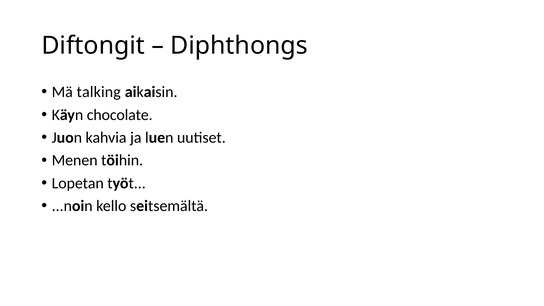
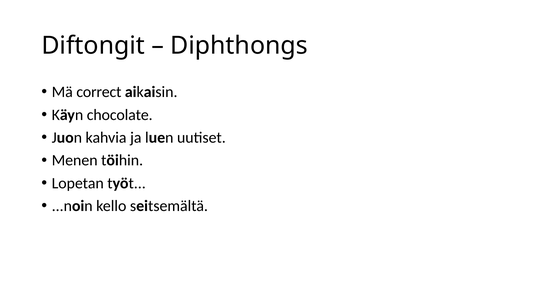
talking: talking -> correct
